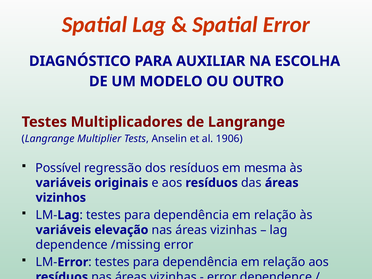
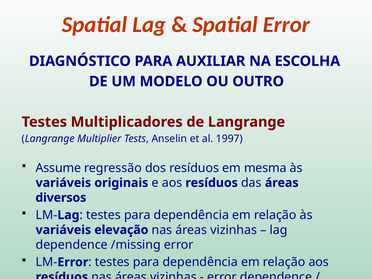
1906: 1906 -> 1997
Possível: Possível -> Assume
vizinhos: vizinhos -> diversos
